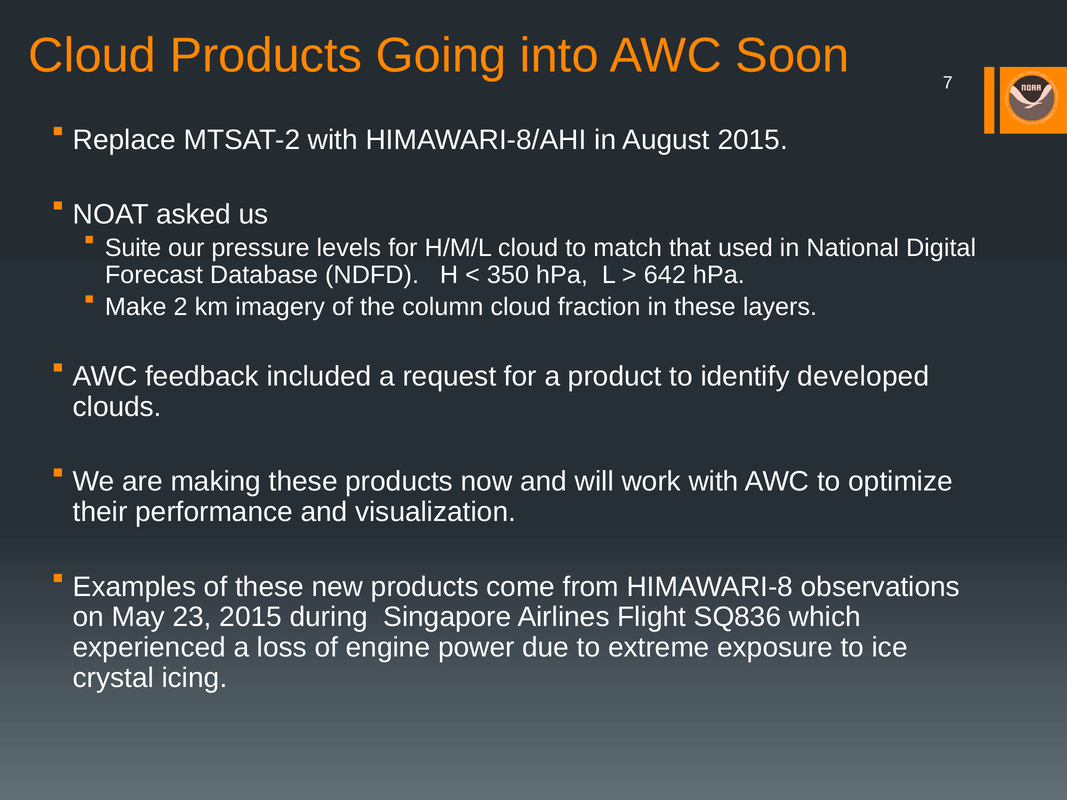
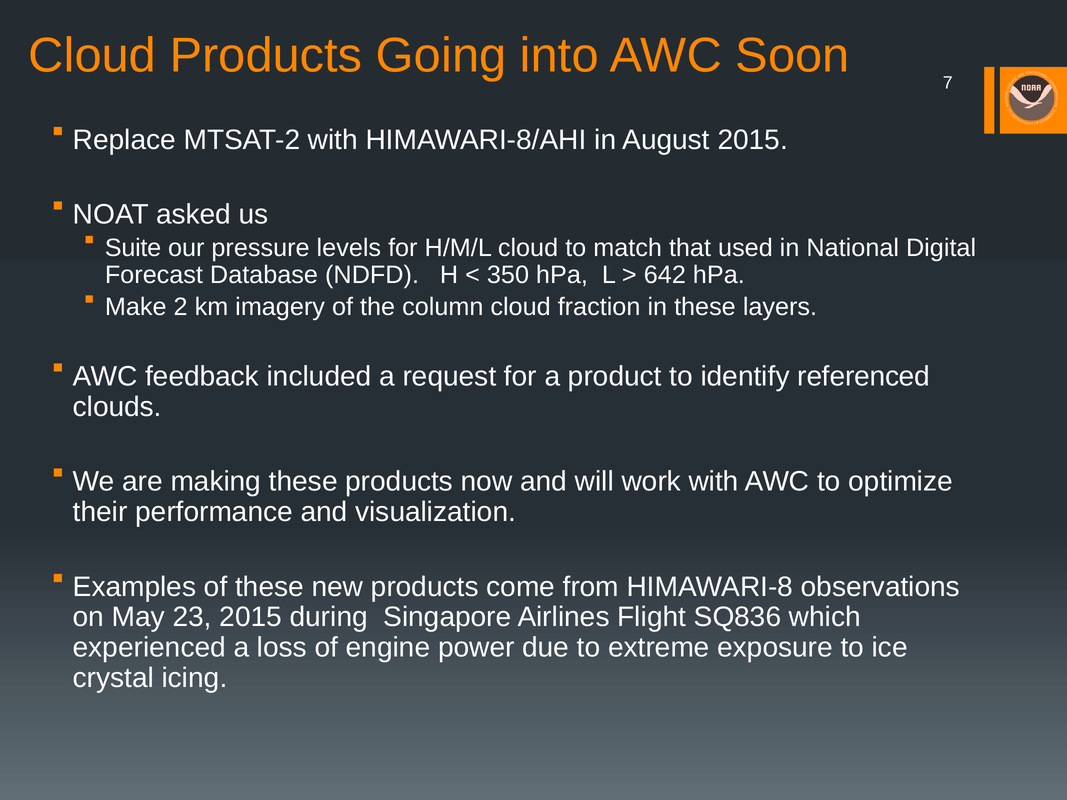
developed: developed -> referenced
